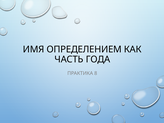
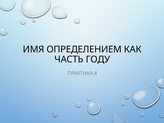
ГОДА: ГОДА -> ГОДУ
